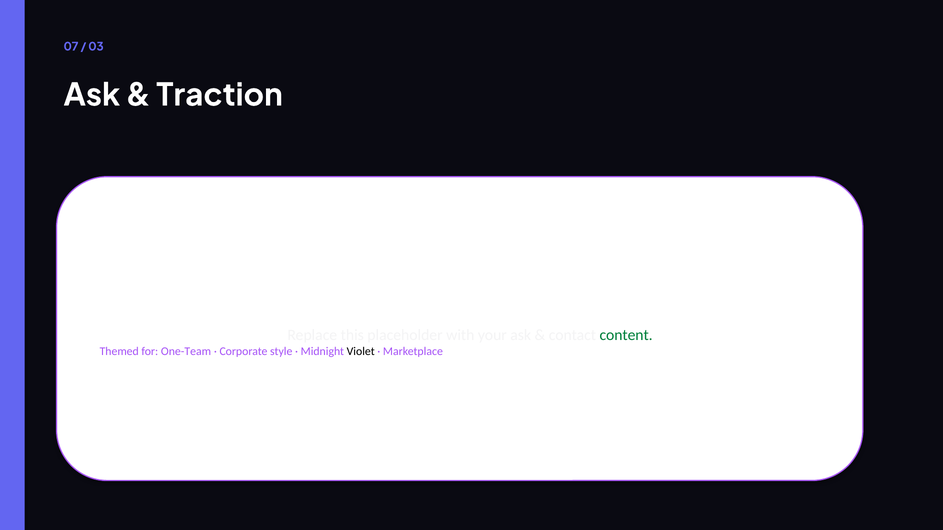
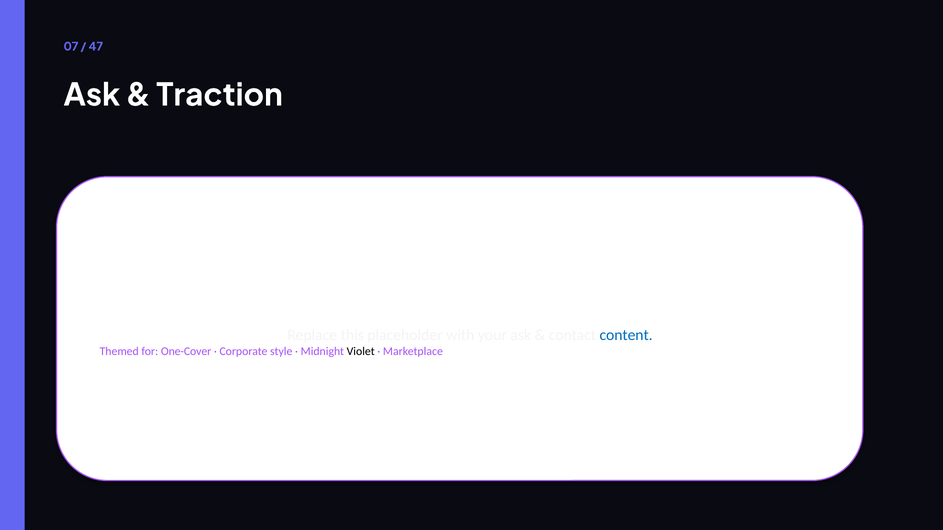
03: 03 -> 47
content colour: green -> blue
One-Team: One-Team -> One-Cover
